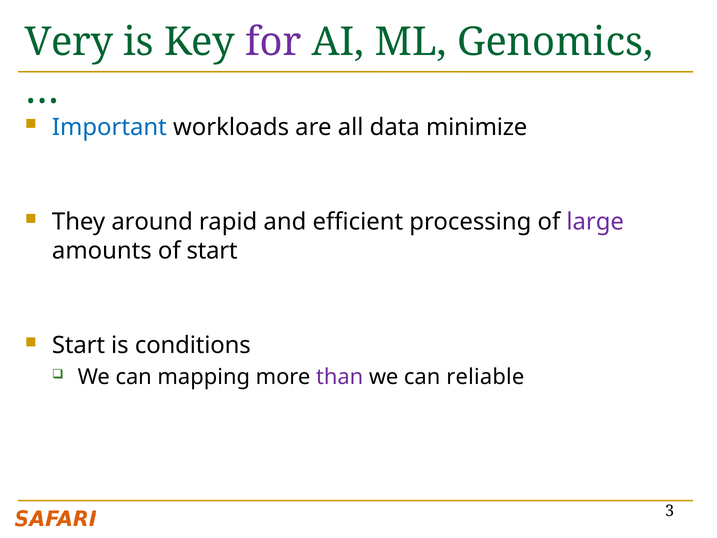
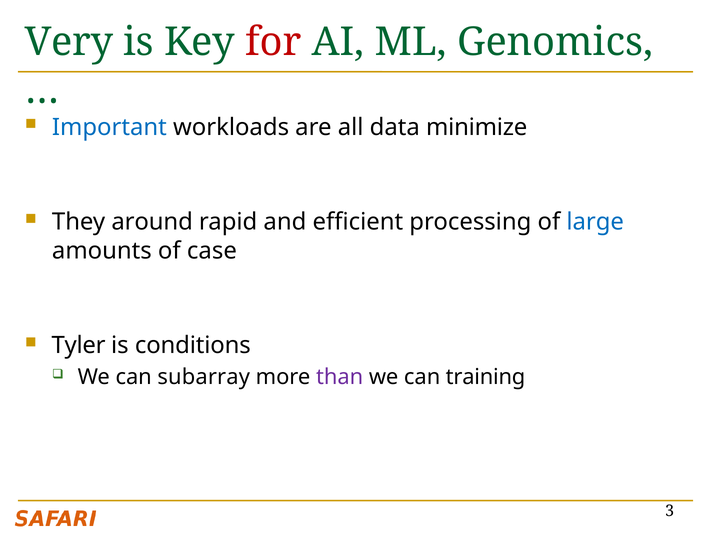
for colour: purple -> red
large colour: purple -> blue
of start: start -> case
Start at (79, 345): Start -> Tyler
mapping: mapping -> subarray
reliable: reliable -> training
